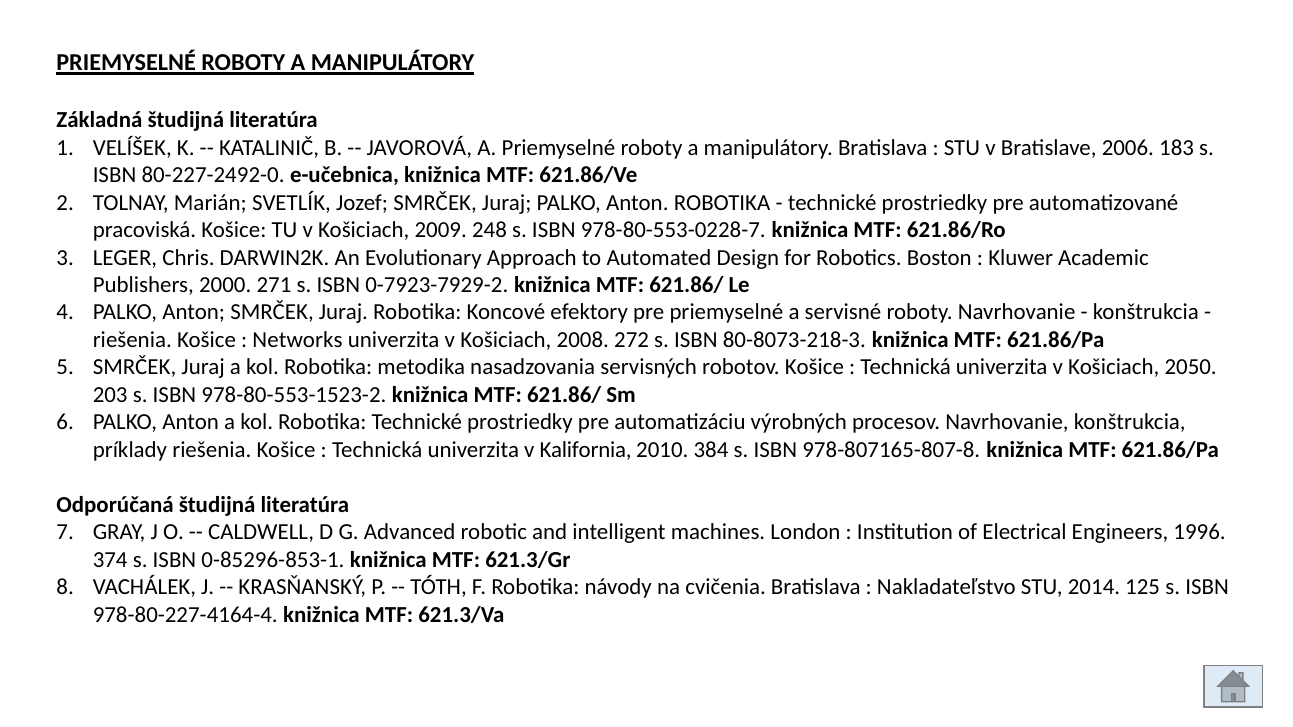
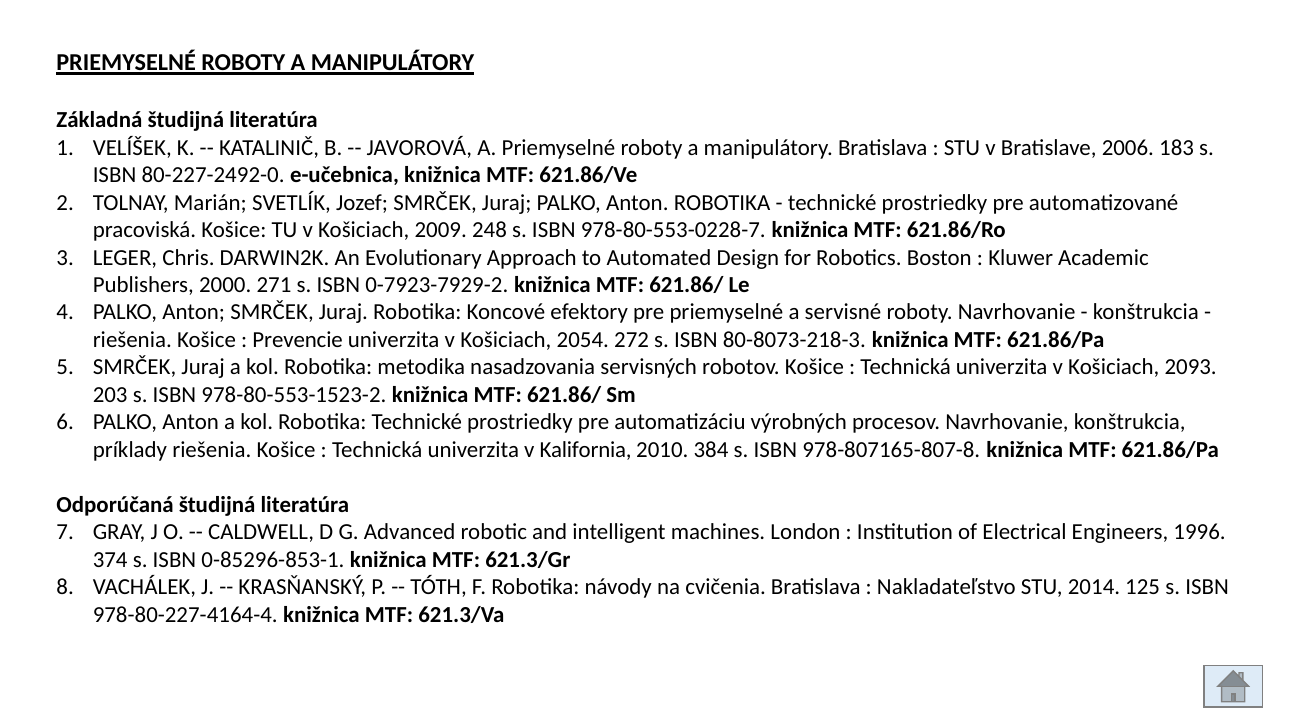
Networks: Networks -> Prevencie
2008: 2008 -> 2054
2050: 2050 -> 2093
